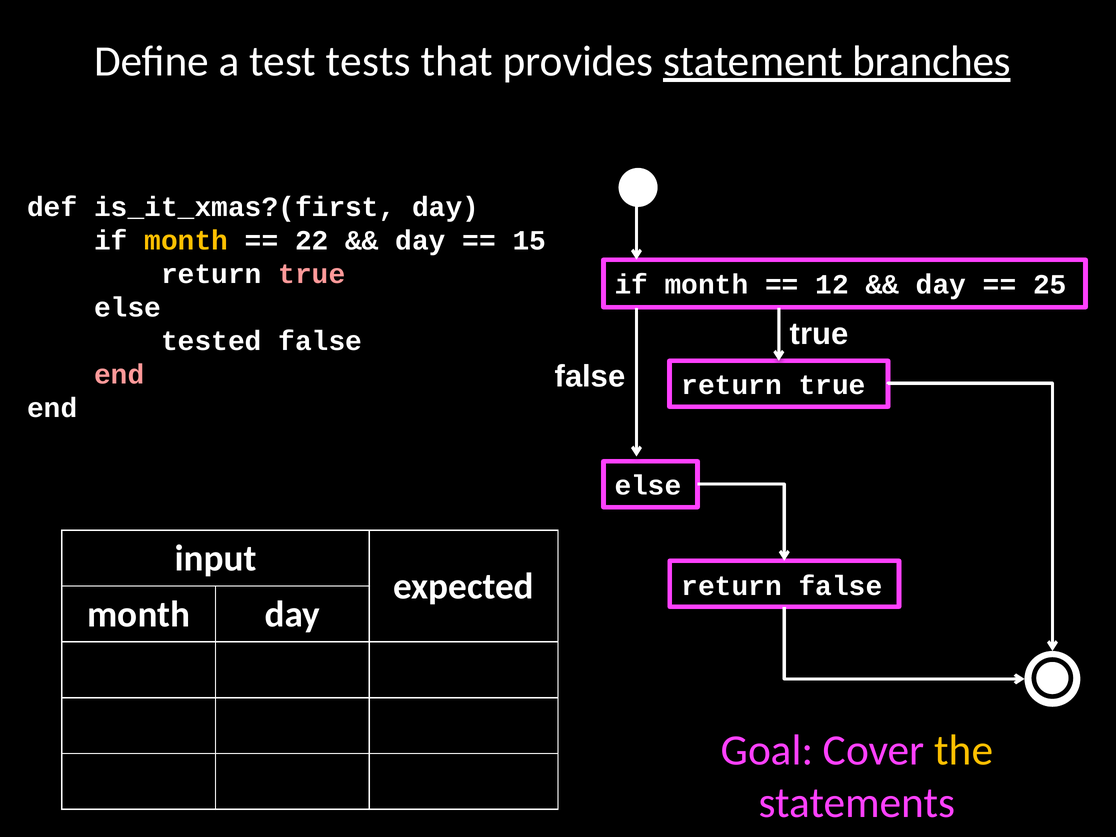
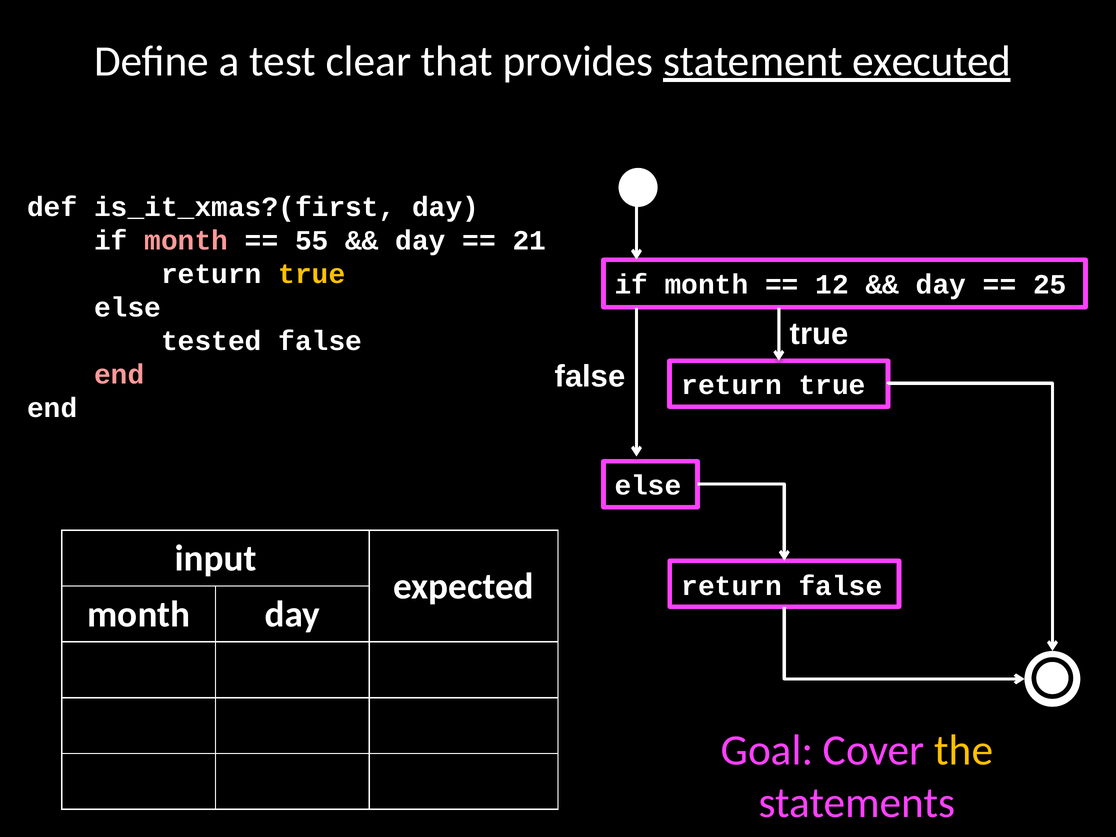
tests: tests -> clear
branches: branches -> executed
month at (186, 241) colour: yellow -> pink
22: 22 -> 55
15: 15 -> 21
true at (312, 274) colour: pink -> yellow
